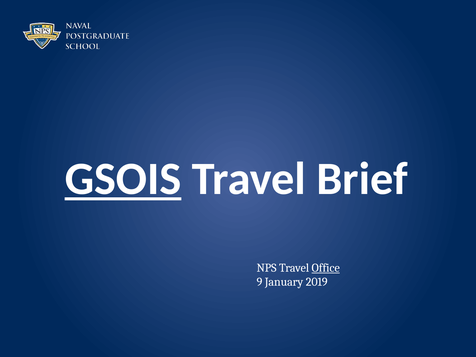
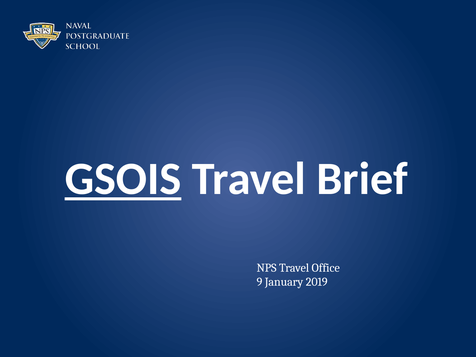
Office underline: present -> none
